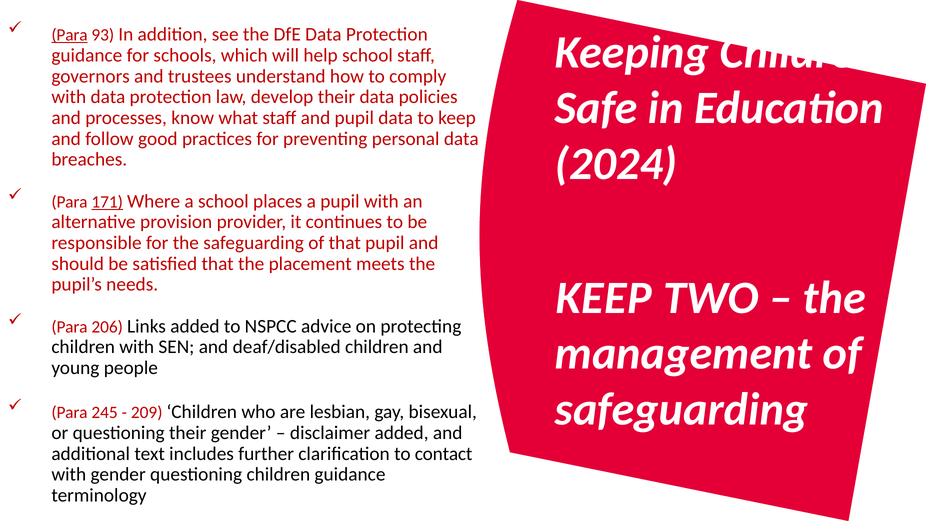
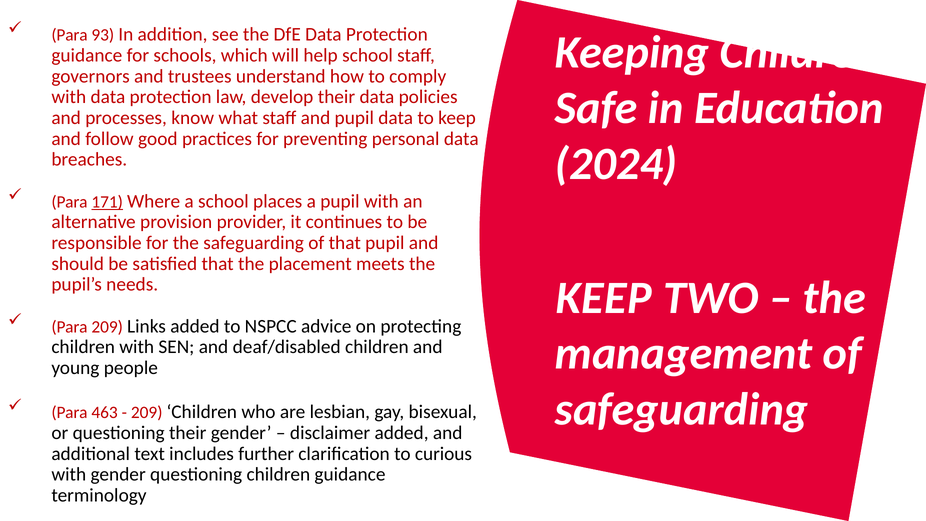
Para at (69, 35) underline: present -> none
Para 206: 206 -> 209
245: 245 -> 463
contact: contact -> curious
